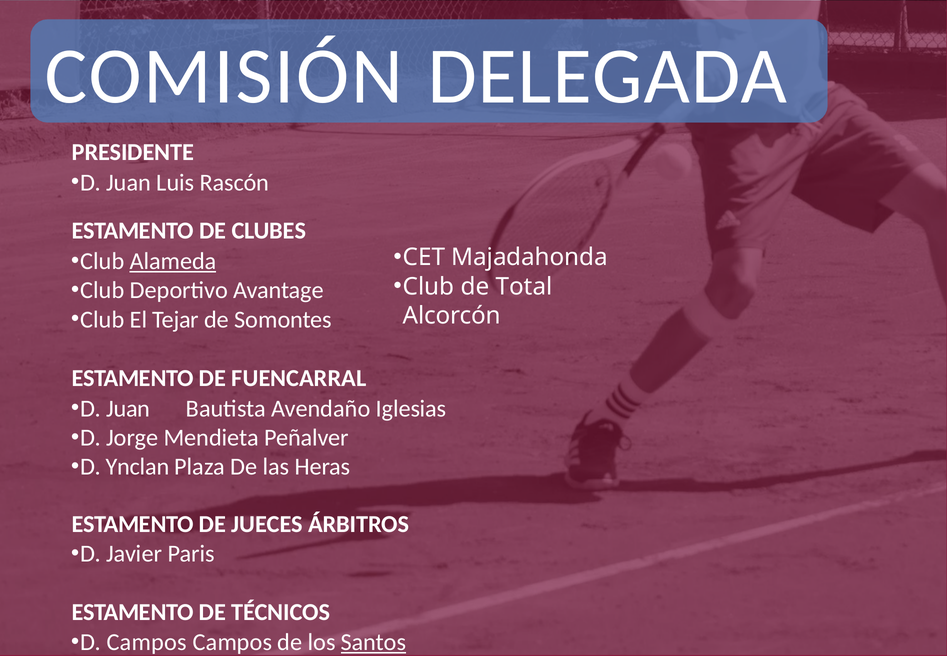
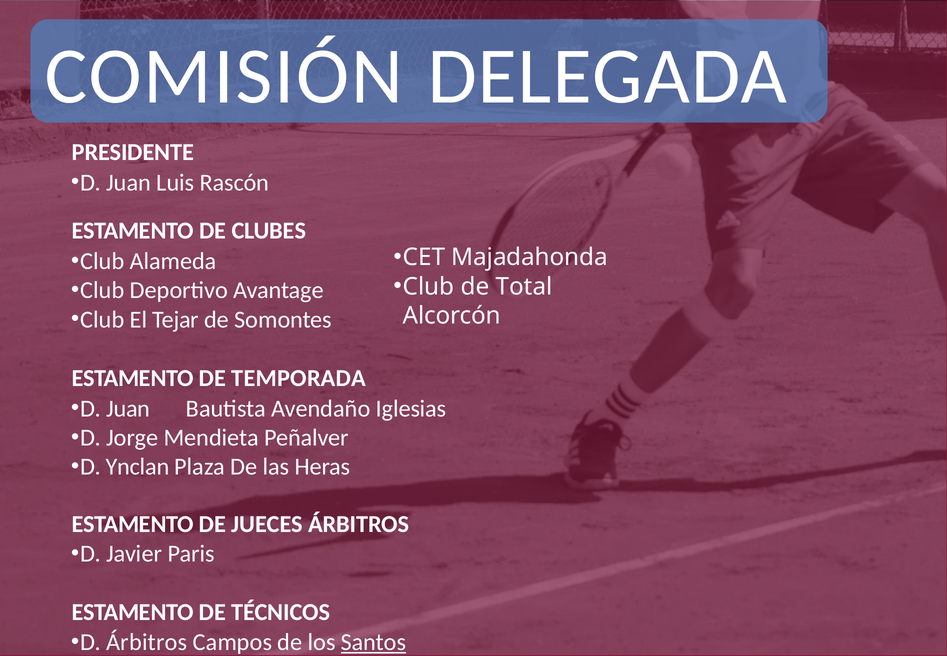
Alameda underline: present -> none
FUENCARRAL: FUENCARRAL -> TEMPORADA
D Campos: Campos -> Árbitros
